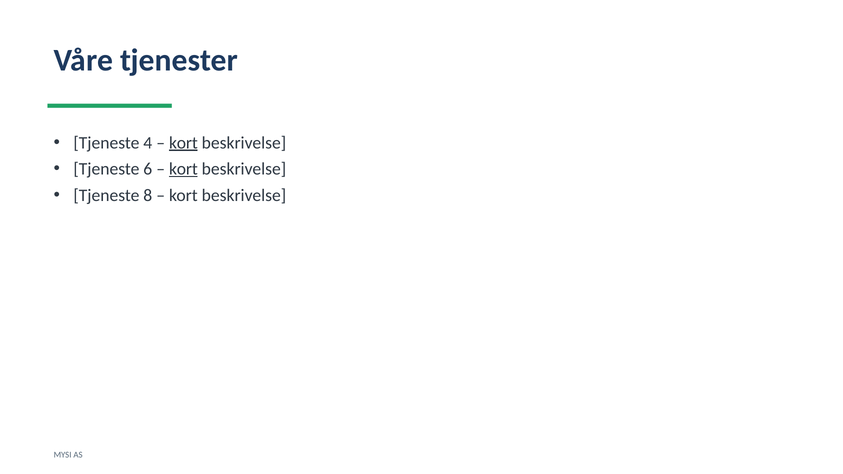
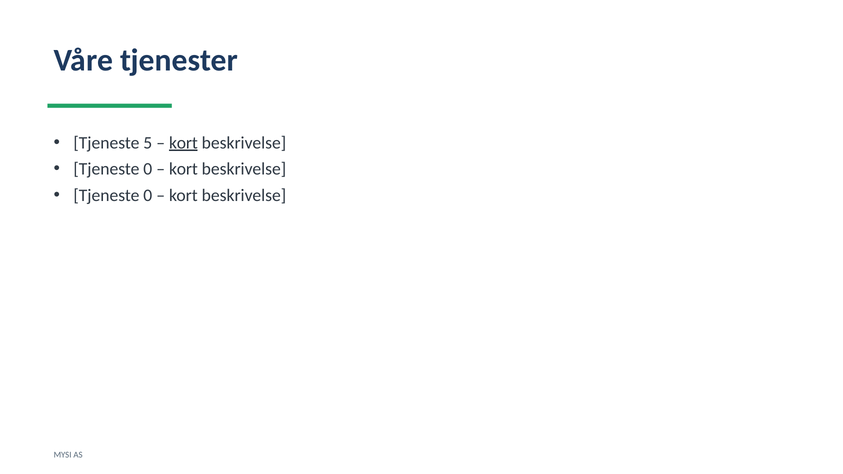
4: 4 -> 5
6 at (148, 169): 6 -> 0
kort at (183, 169) underline: present -> none
8 at (148, 195): 8 -> 0
